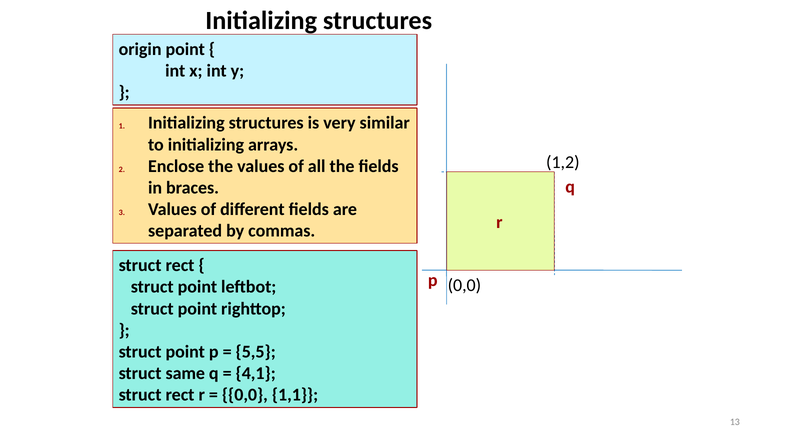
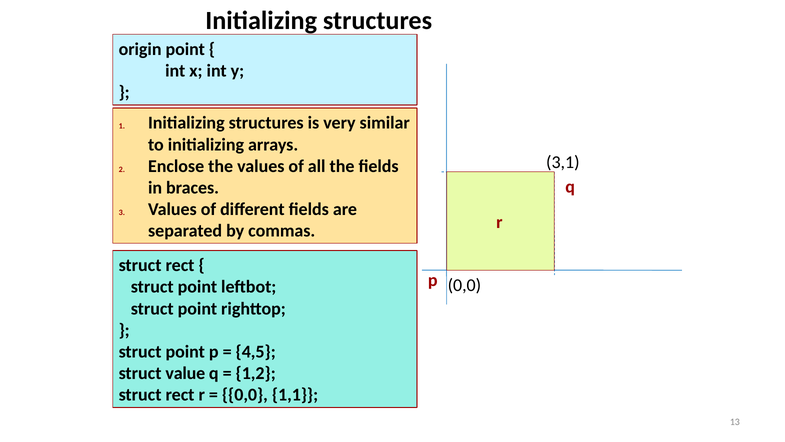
1,2: 1,2 -> 3,1
5,5: 5,5 -> 4,5
same: same -> value
4,1: 4,1 -> 1,2
